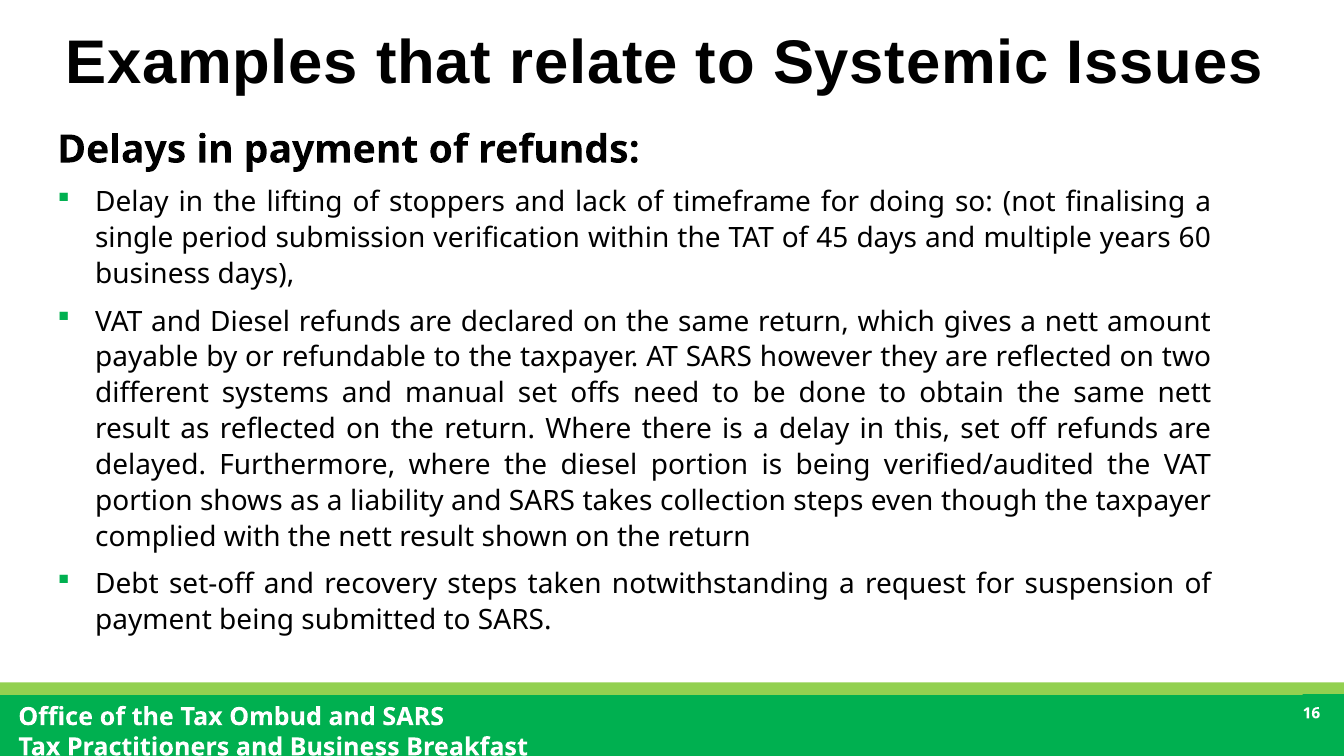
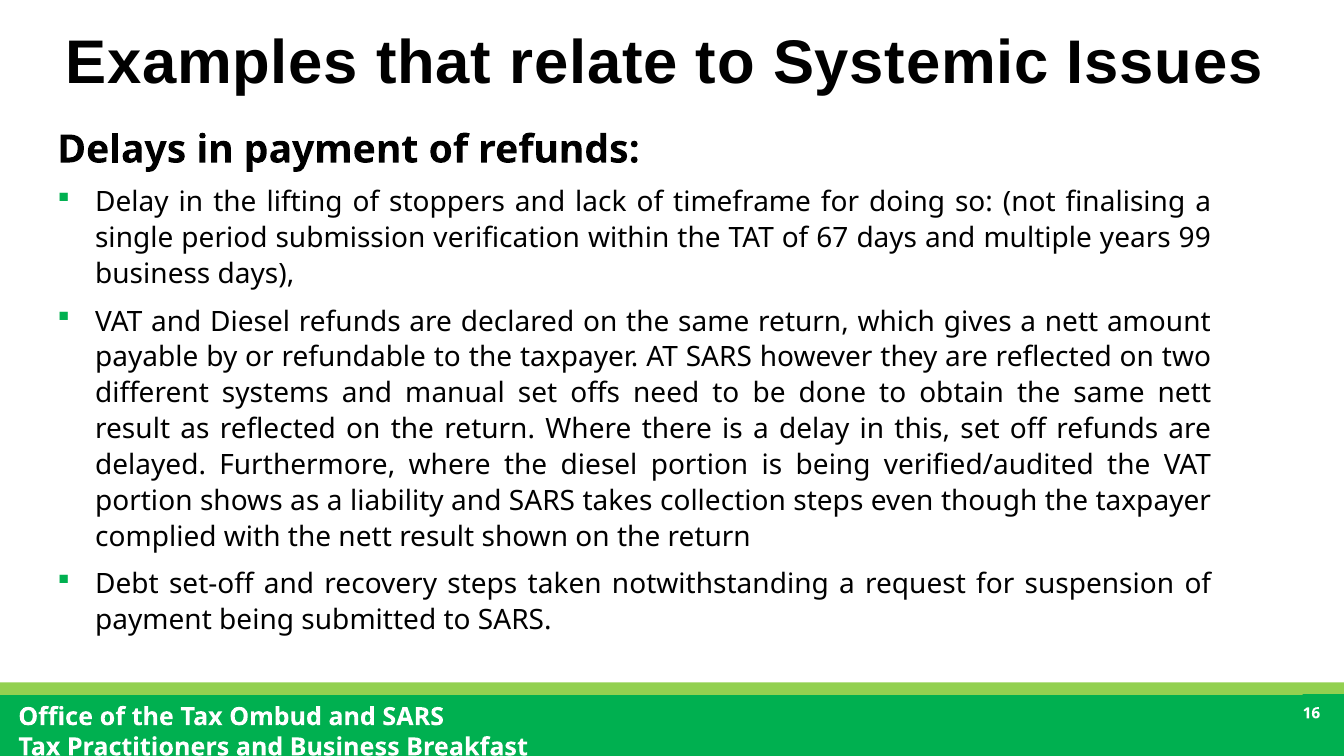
45: 45 -> 67
60: 60 -> 99
